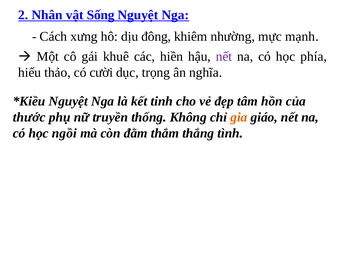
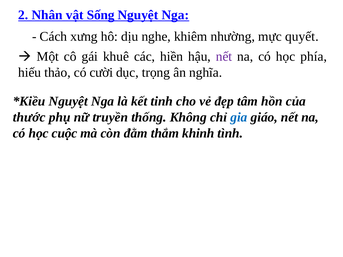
đông: đông -> nghe
mạnh: mạnh -> quyết
gia colour: orange -> blue
ngồi: ngồi -> cuộc
thắng: thắng -> khinh
